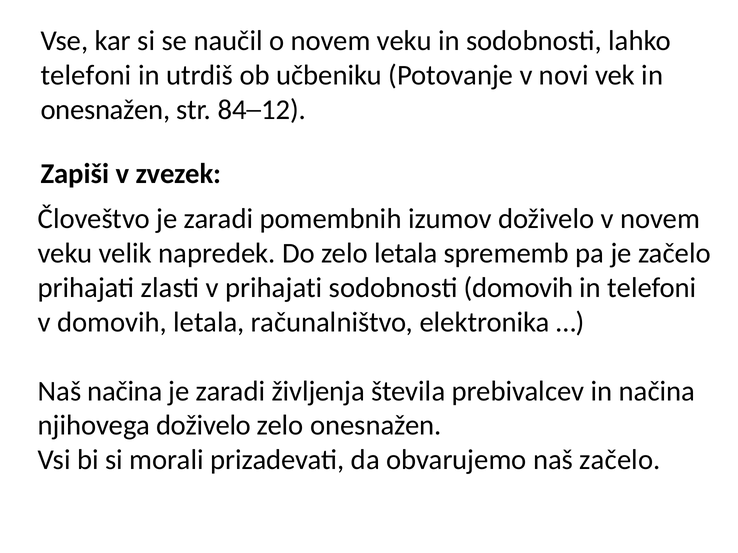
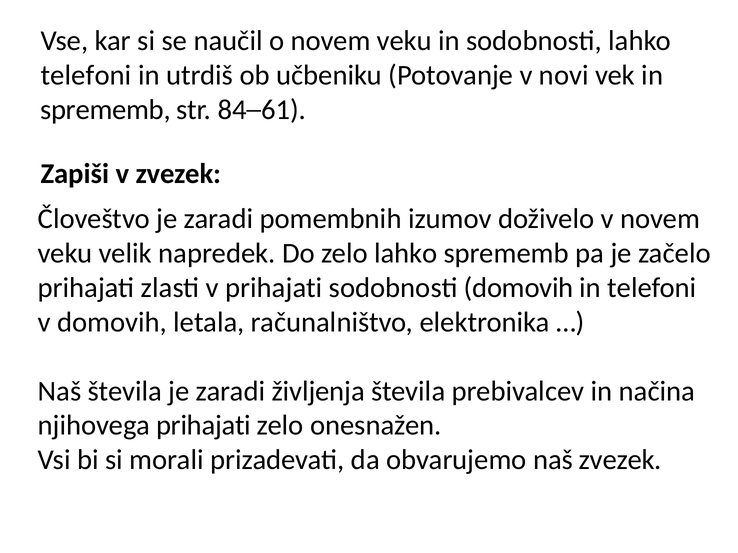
onesnažen at (105, 110): onesnažen -> sprememb
84─12: 84─12 -> 84─61
zelo letala: letala -> lahko
Naš načina: načina -> števila
njihovega doživelo: doživelo -> prihajati
naš začelo: začelo -> zvezek
